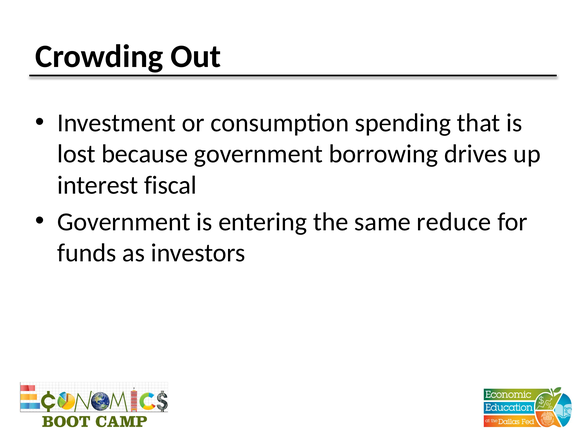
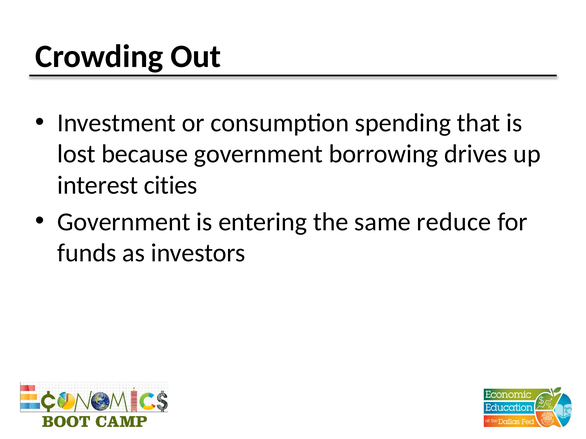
fiscal: fiscal -> cities
